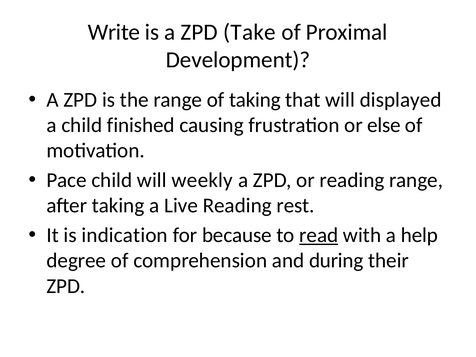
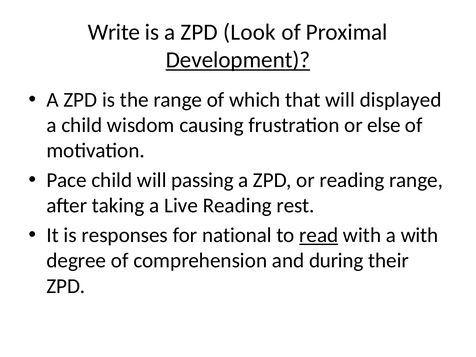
Take: Take -> Look
Development underline: none -> present
of taking: taking -> which
finished: finished -> wisdom
weekly: weekly -> passing
indication: indication -> responses
because: because -> national
a help: help -> with
